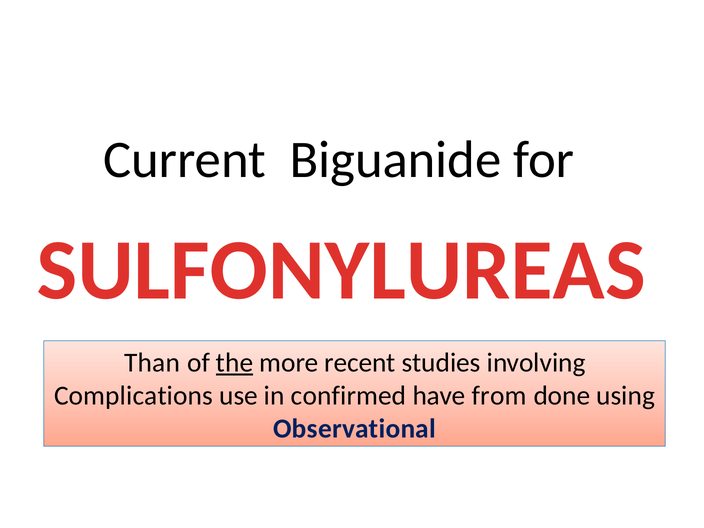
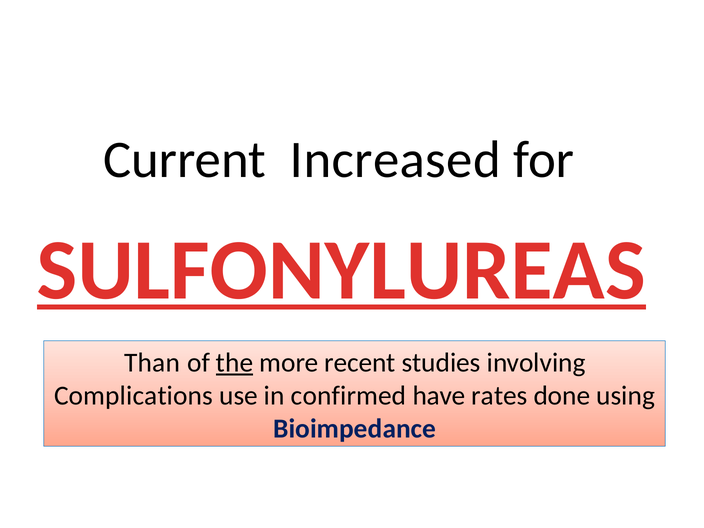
Biguanide: Biguanide -> Increased
SULFONYLUREAS underline: none -> present
from: from -> rates
Observational: Observational -> Bioimpedance
